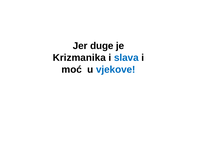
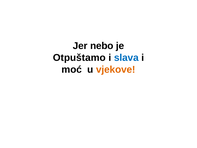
duge: duge -> nebo
Krizmanika: Krizmanika -> Otpuštamo
vjekove colour: blue -> orange
